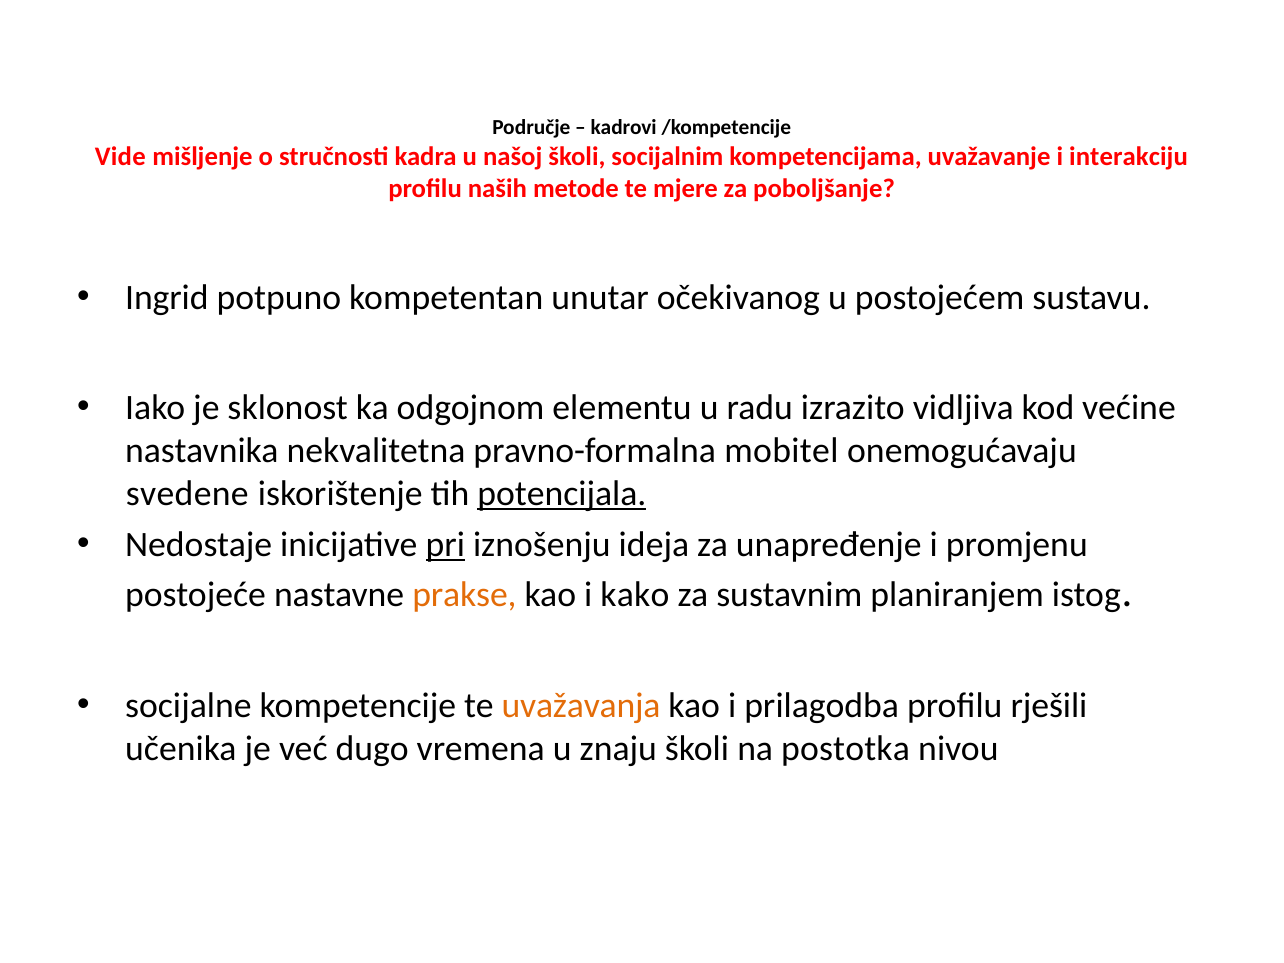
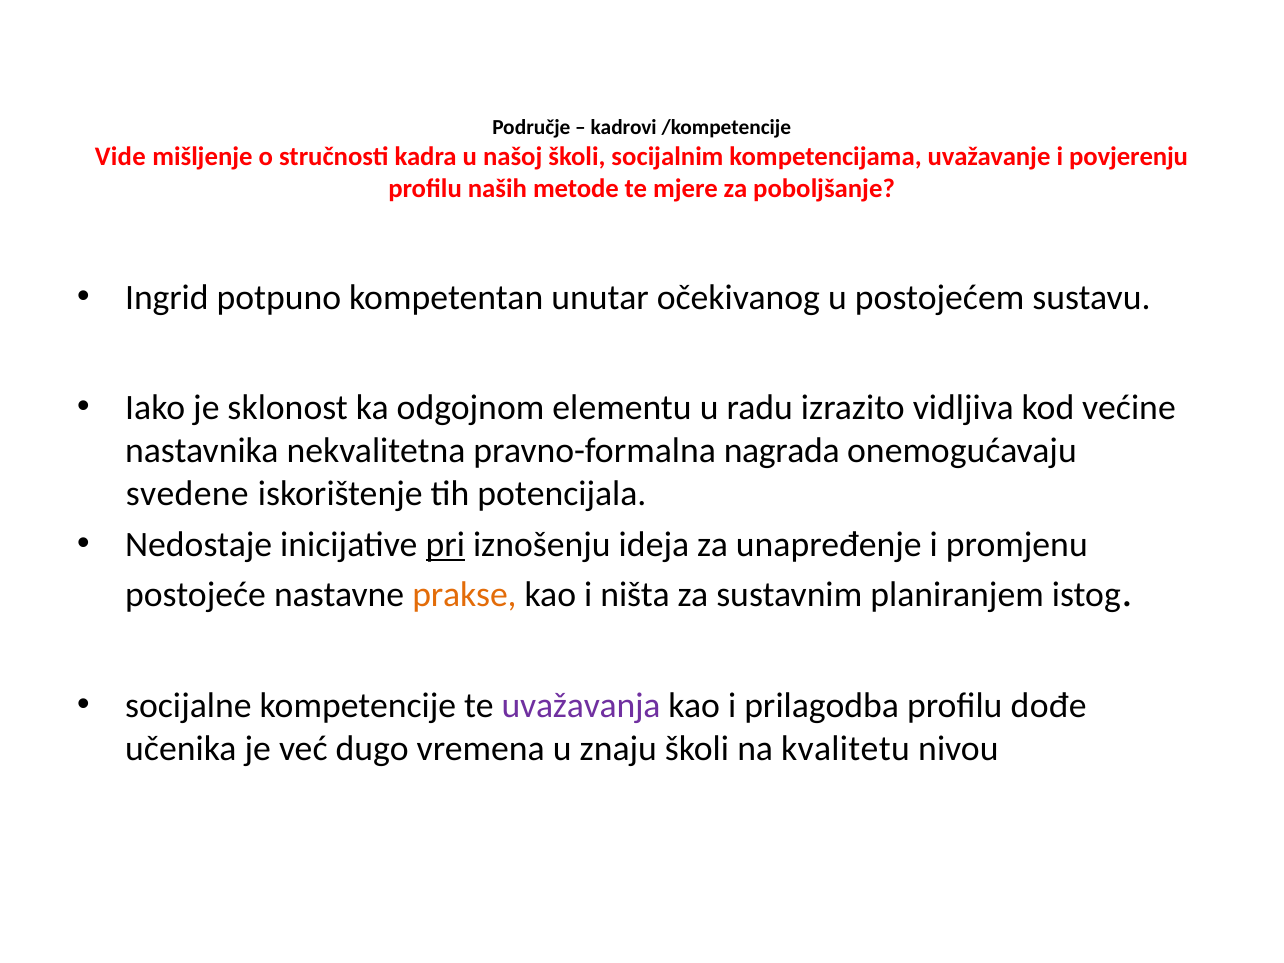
interakciju: interakciju -> povjerenju
mobitel: mobitel -> nagrada
potencijala underline: present -> none
kako: kako -> ništa
uvažavanja colour: orange -> purple
rješili: rješili -> dođe
postotka: postotka -> kvalitetu
